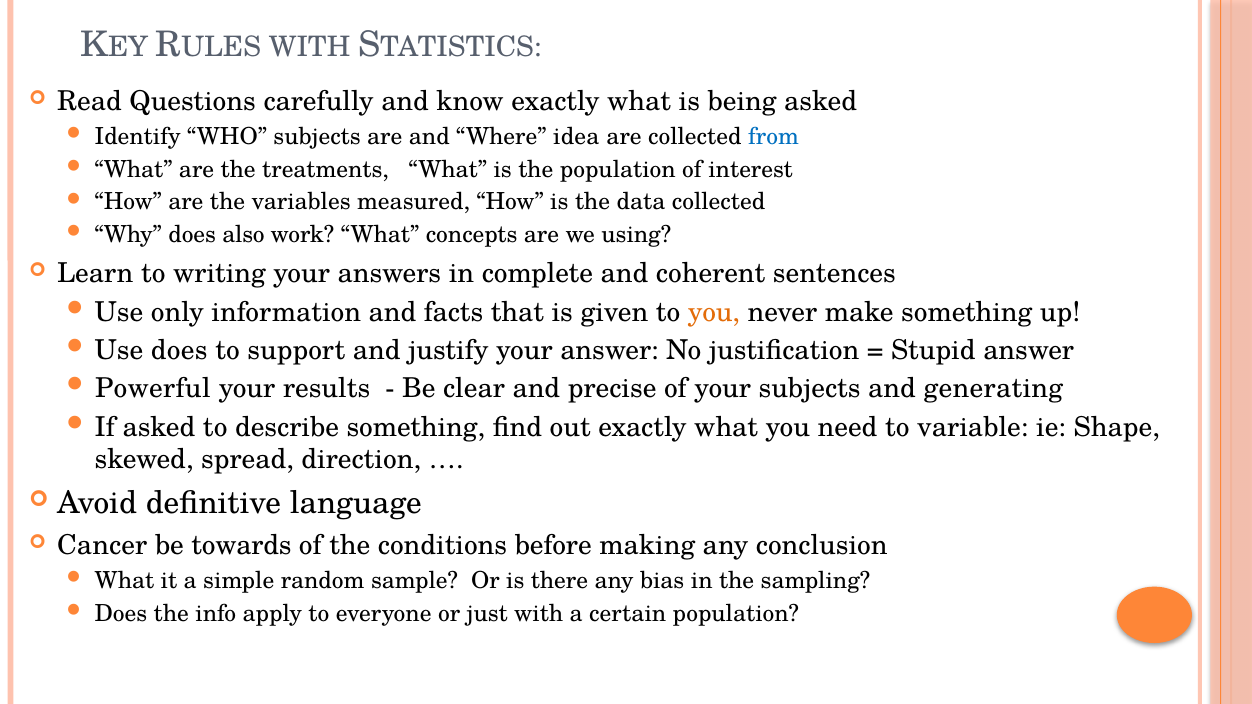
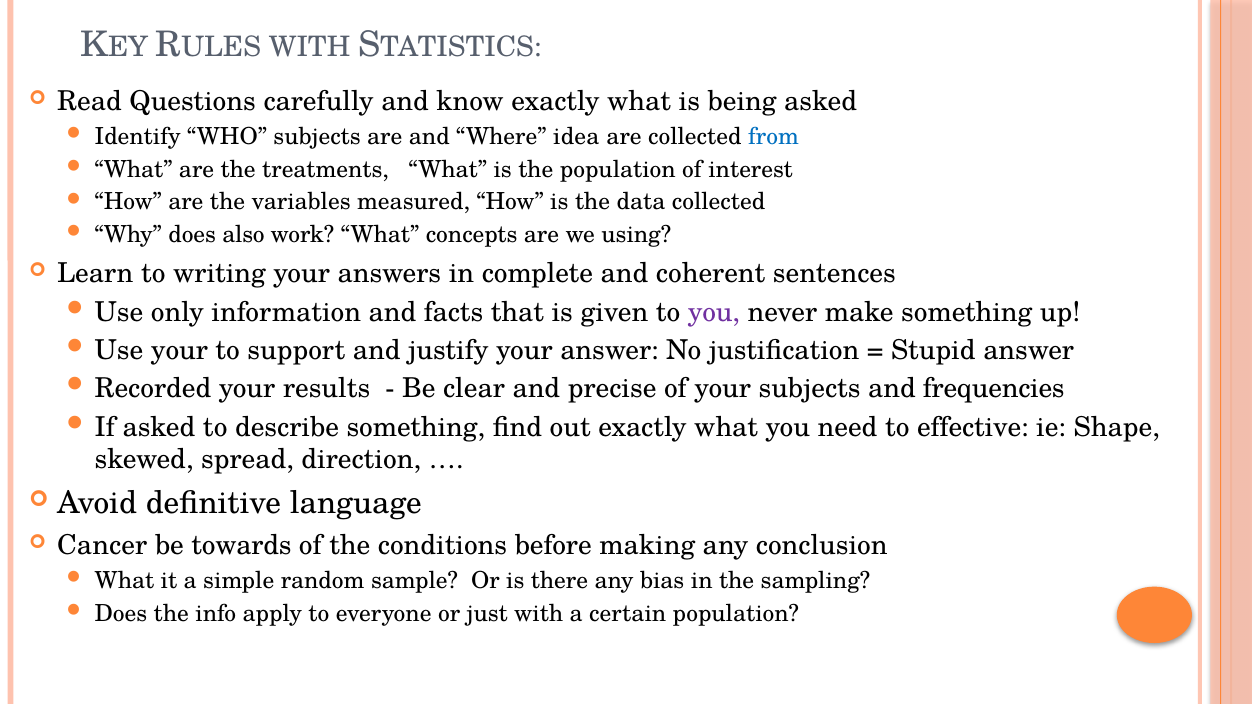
you at (714, 312) colour: orange -> purple
Use does: does -> your
Powerful: Powerful -> Recorded
generating: generating -> frequencies
variable: variable -> effective
